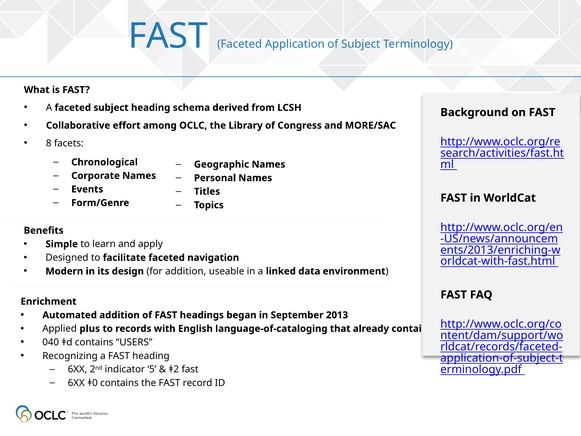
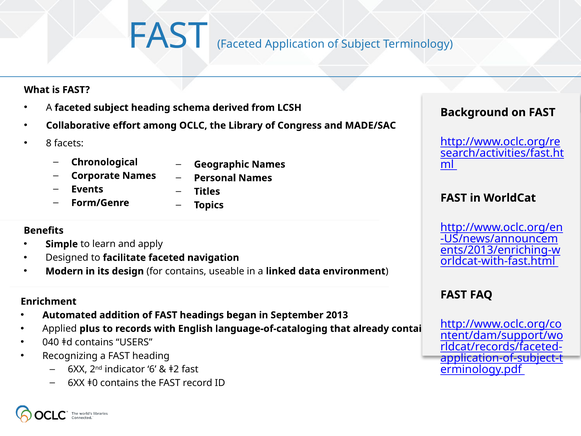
MORE/SAC: MORE/SAC -> MADE/SAC
for addition: addition -> contains
5: 5 -> 6
